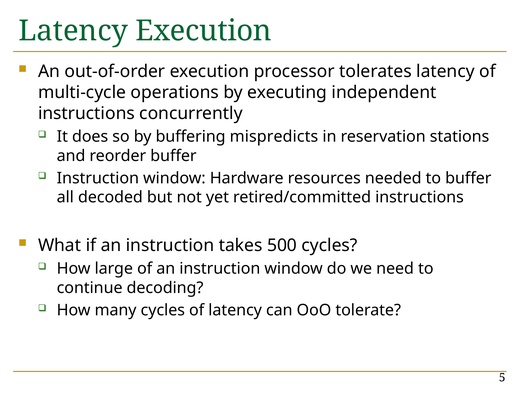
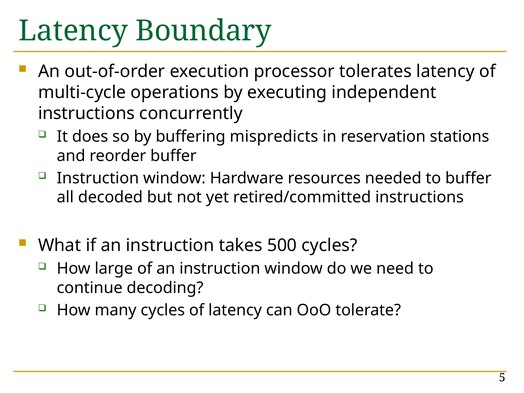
Latency Execution: Execution -> Boundary
